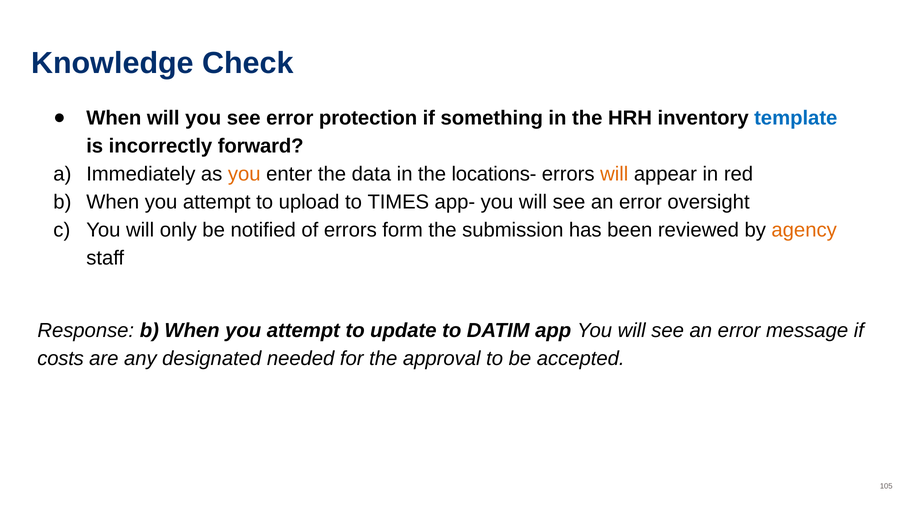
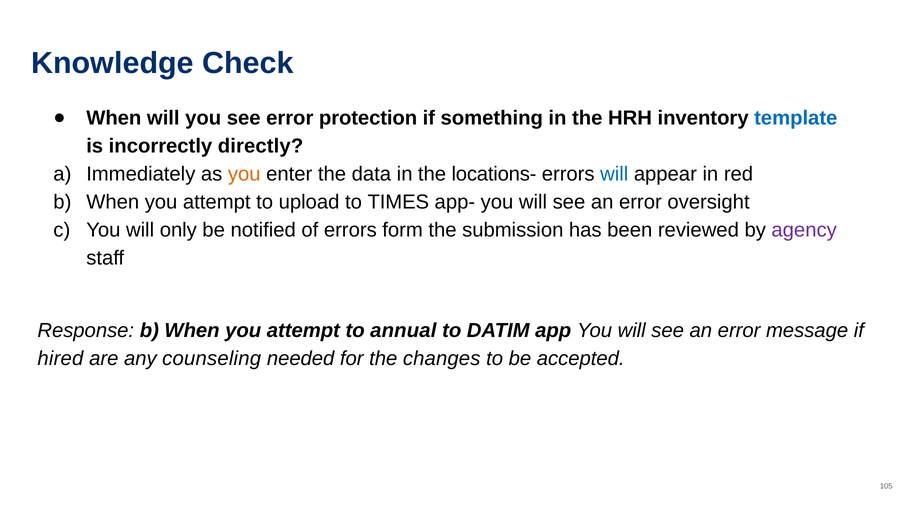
forward: forward -> directly
will at (614, 174) colour: orange -> blue
agency colour: orange -> purple
update: update -> annual
costs: costs -> hired
designated: designated -> counseling
approval: approval -> changes
